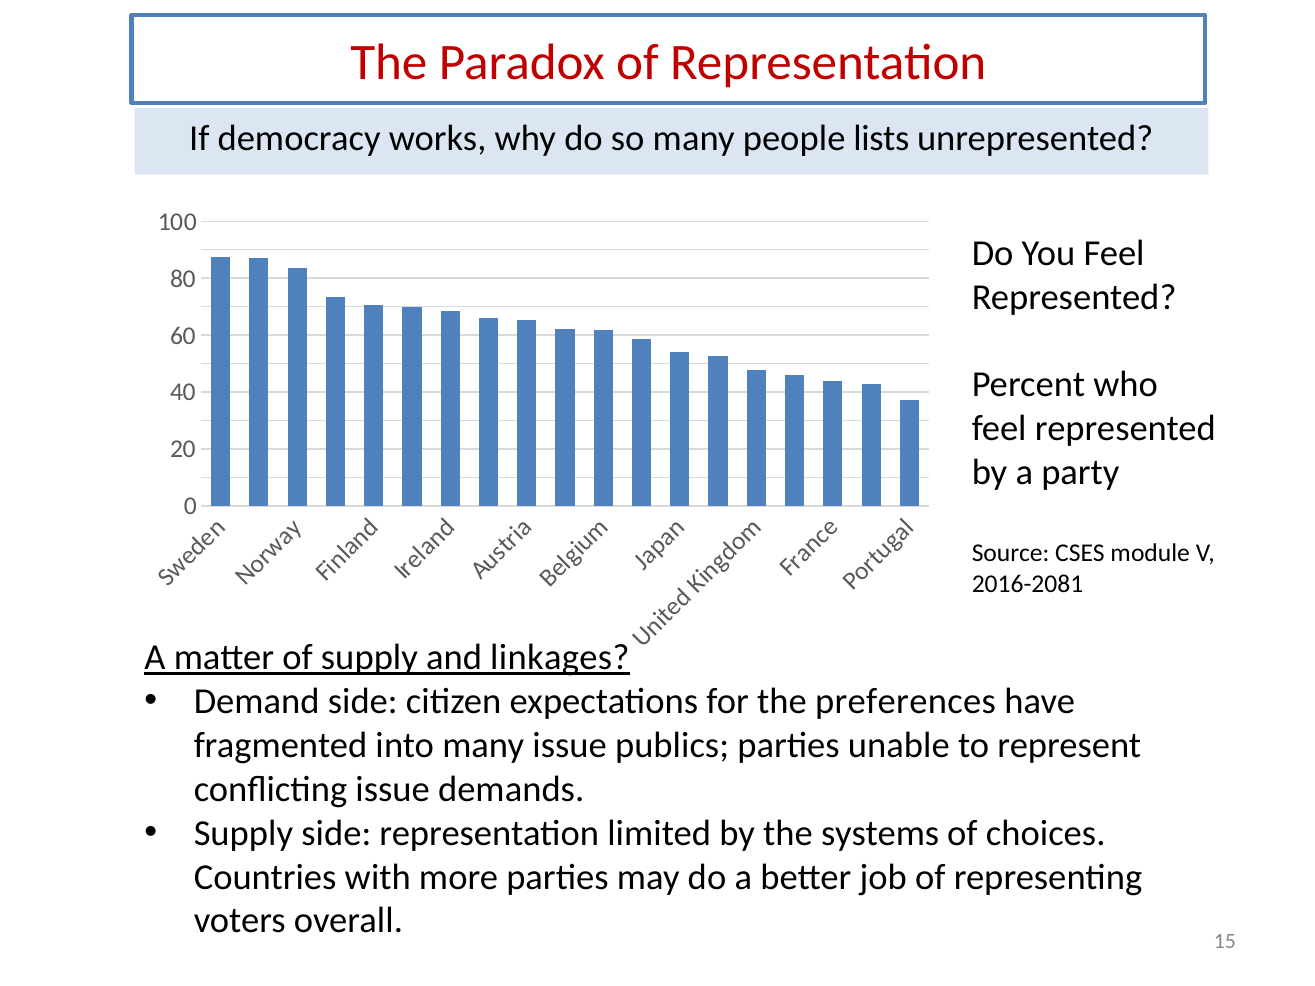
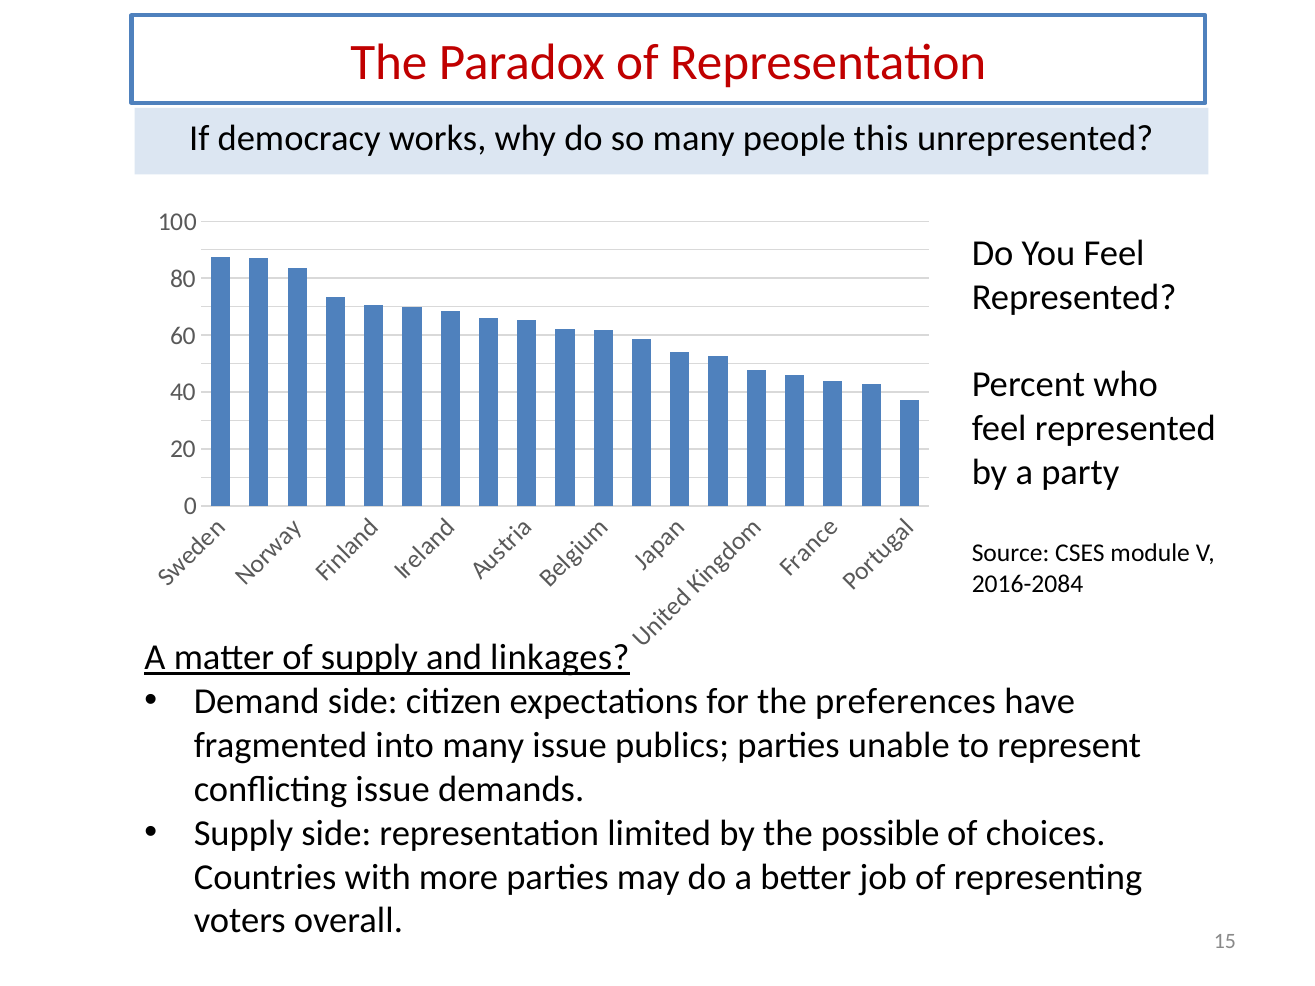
lists: lists -> this
2016-2081: 2016-2081 -> 2016-2084
systems: systems -> possible
